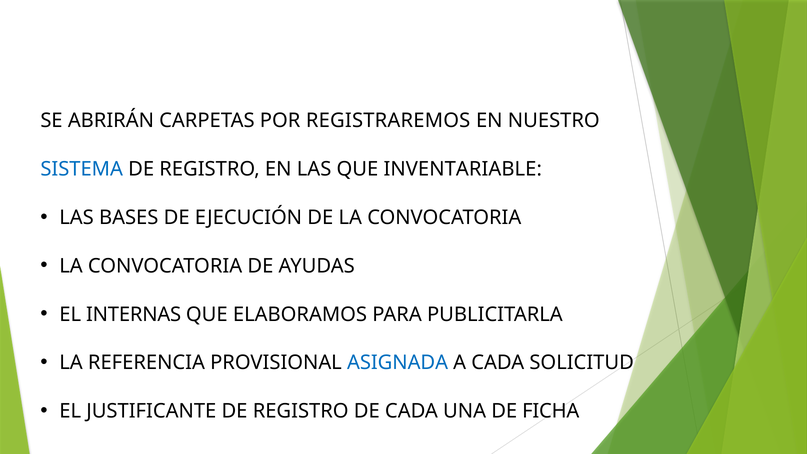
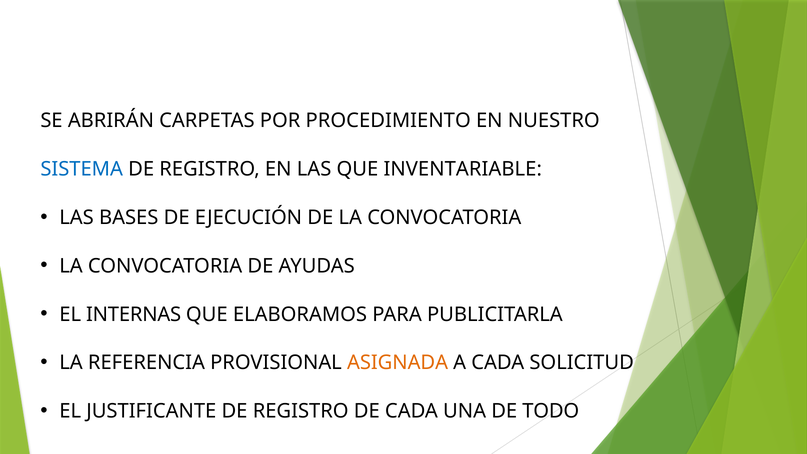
REGISTRAREMOS: REGISTRAREMOS -> PROCEDIMIENTO
ASIGNADA colour: blue -> orange
FICHA: FICHA -> TODO
